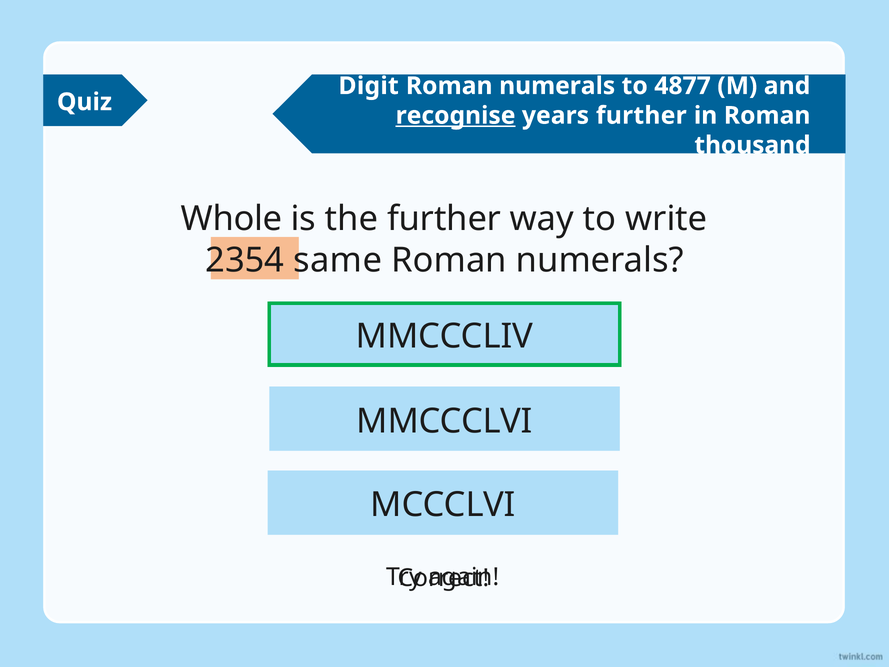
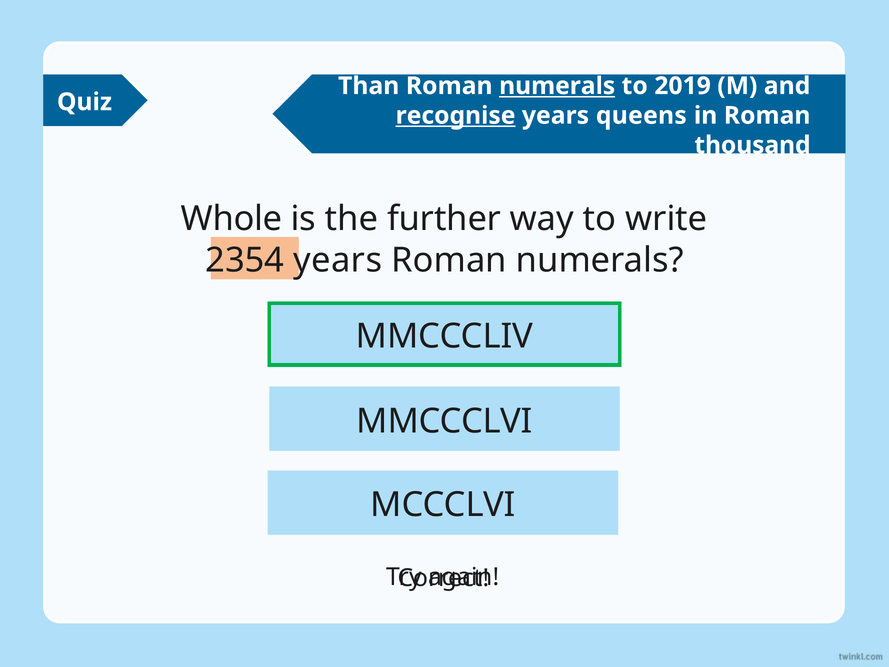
Digit: Digit -> Than
numerals at (557, 86) underline: none -> present
4877: 4877 -> 2019
years further: further -> queens
2354 same: same -> years
